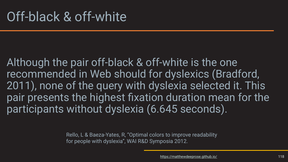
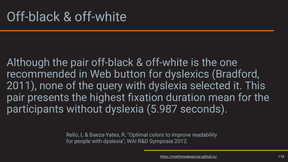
should: should -> button
6.645: 6.645 -> 5.987
